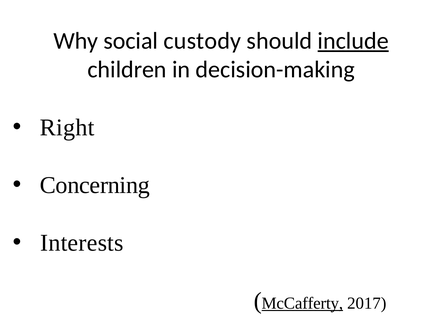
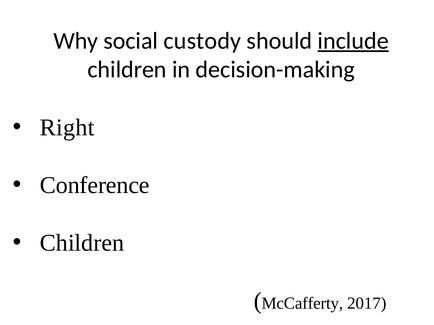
Concerning: Concerning -> Conference
Interests at (82, 243): Interests -> Children
McCafferty underline: present -> none
